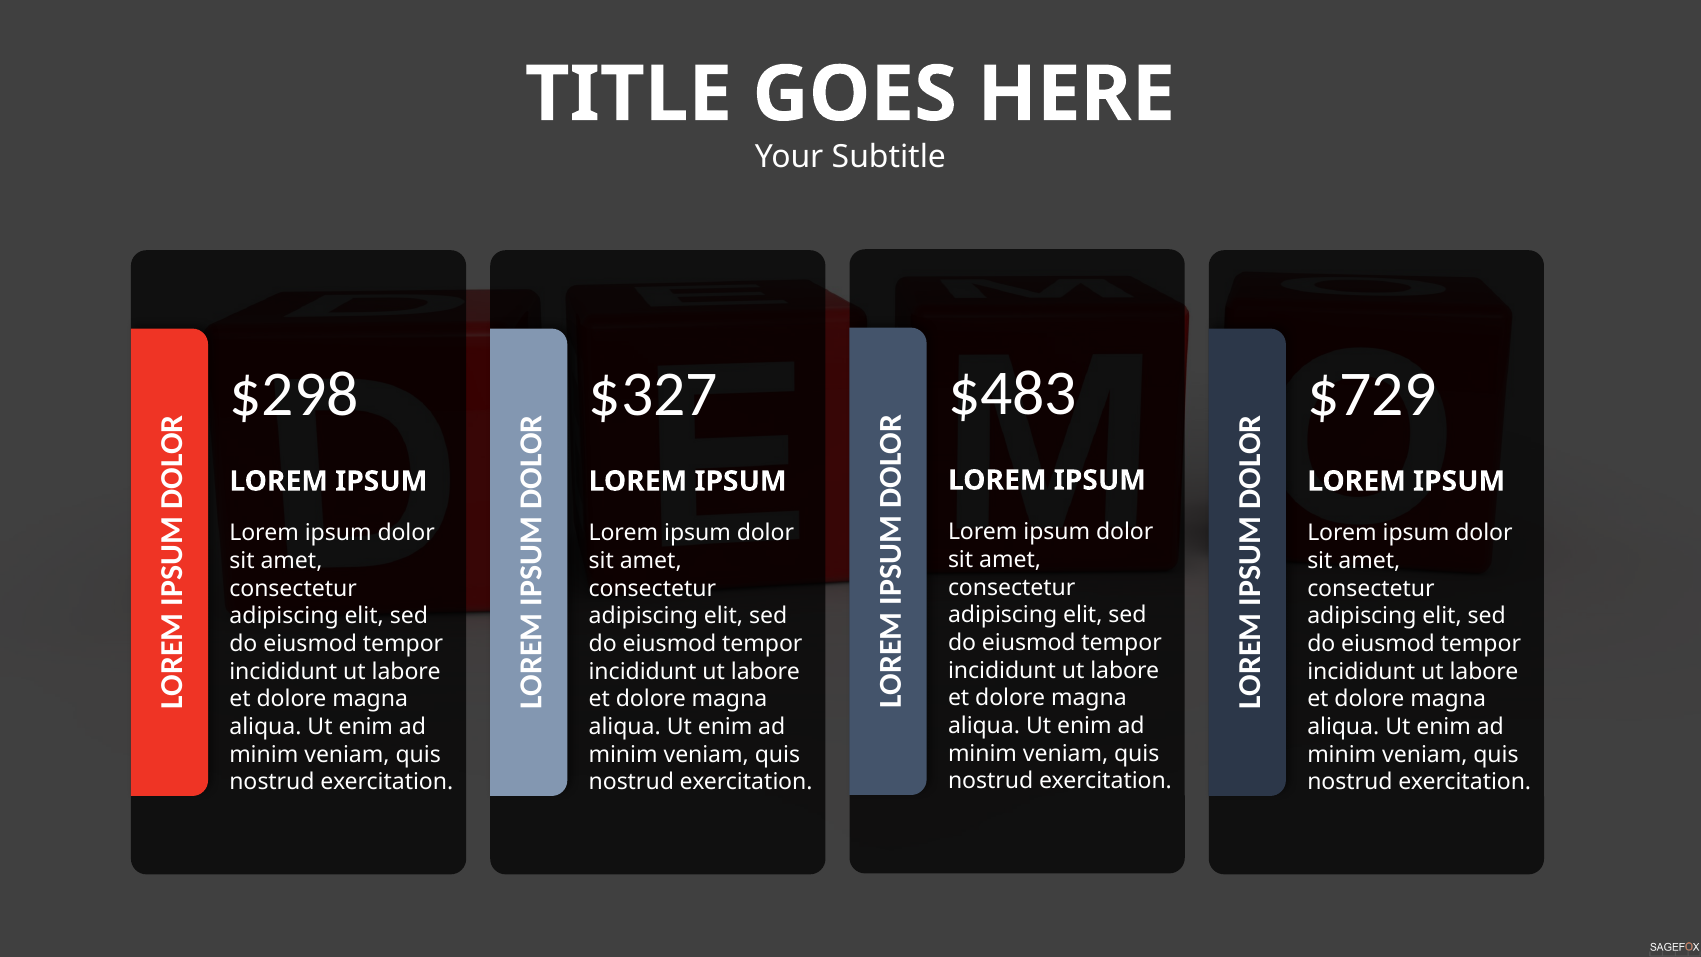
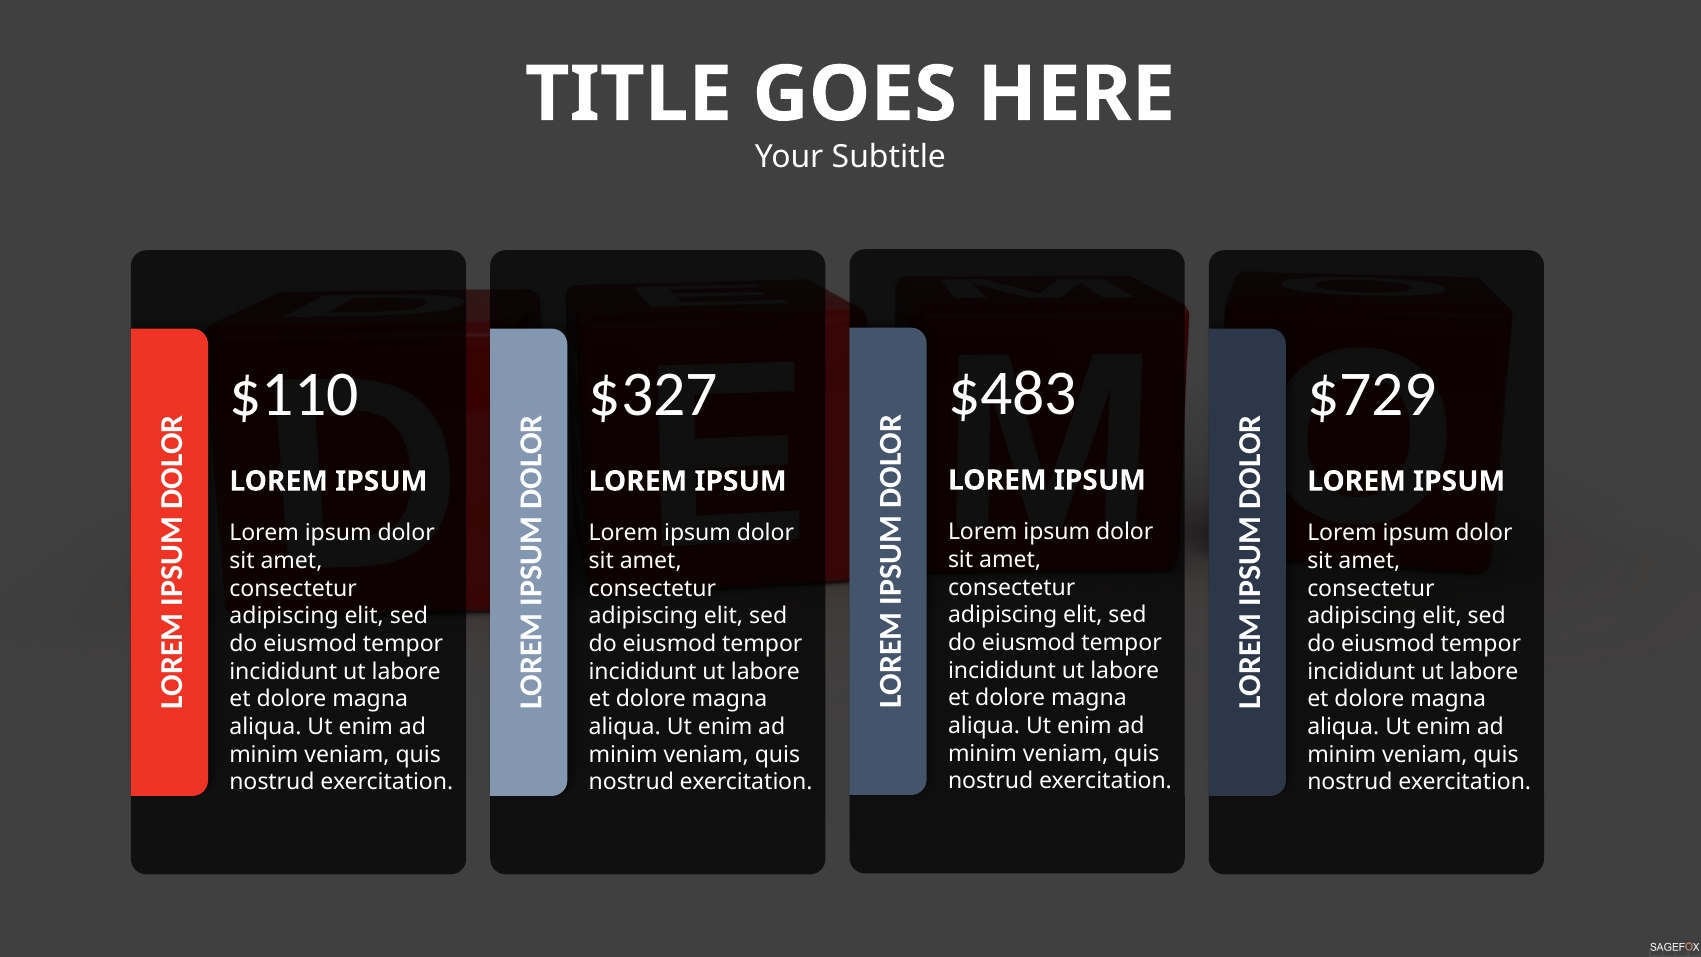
$298: $298 -> $110
